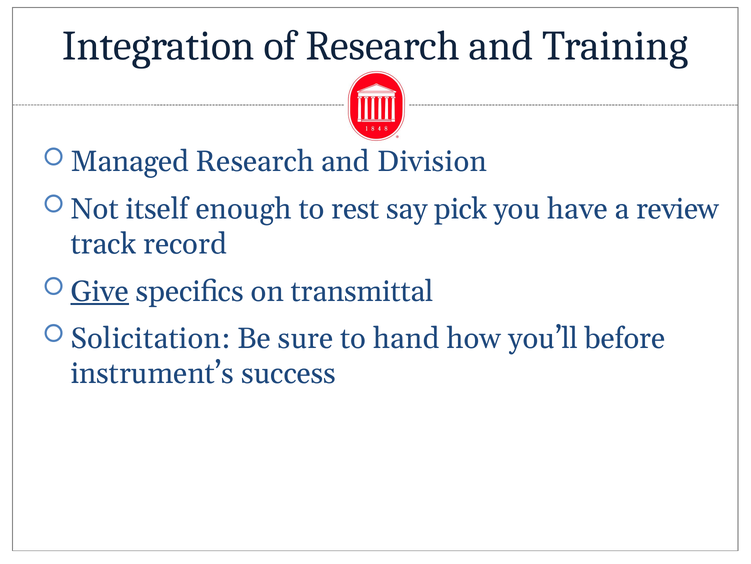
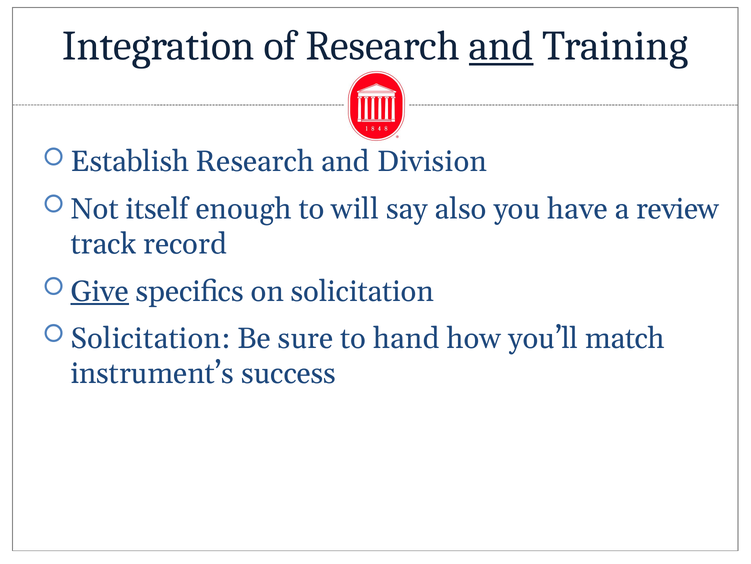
and at (501, 46) underline: none -> present
Managed: Managed -> Establish
rest: rest -> will
pick: pick -> also
on transmittal: transmittal -> solicitation
before: before -> match
